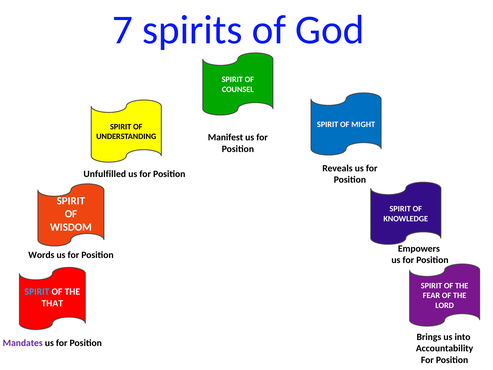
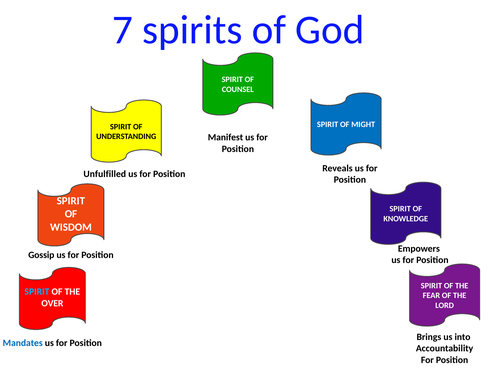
Words: Words -> Gossip
THAT: THAT -> OVER
Mandates colour: purple -> blue
